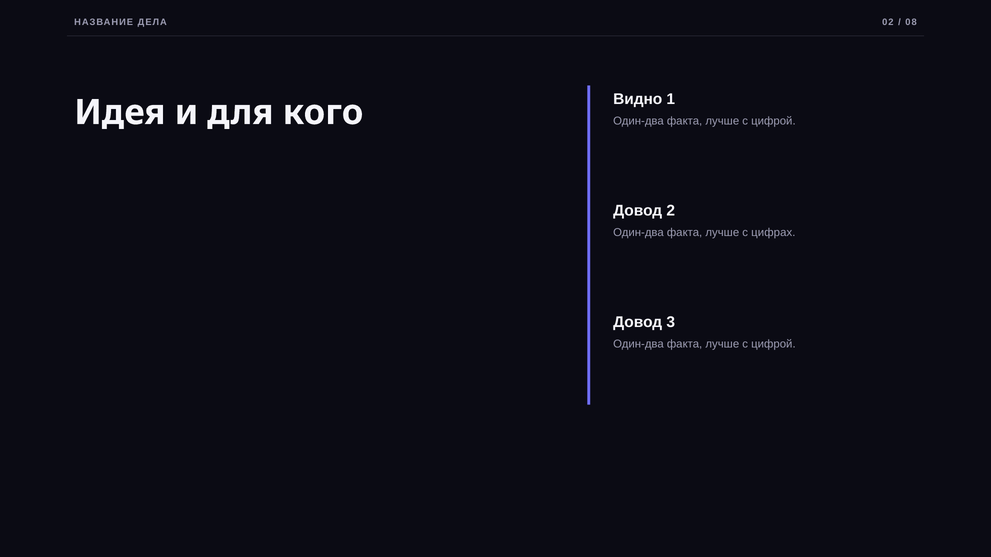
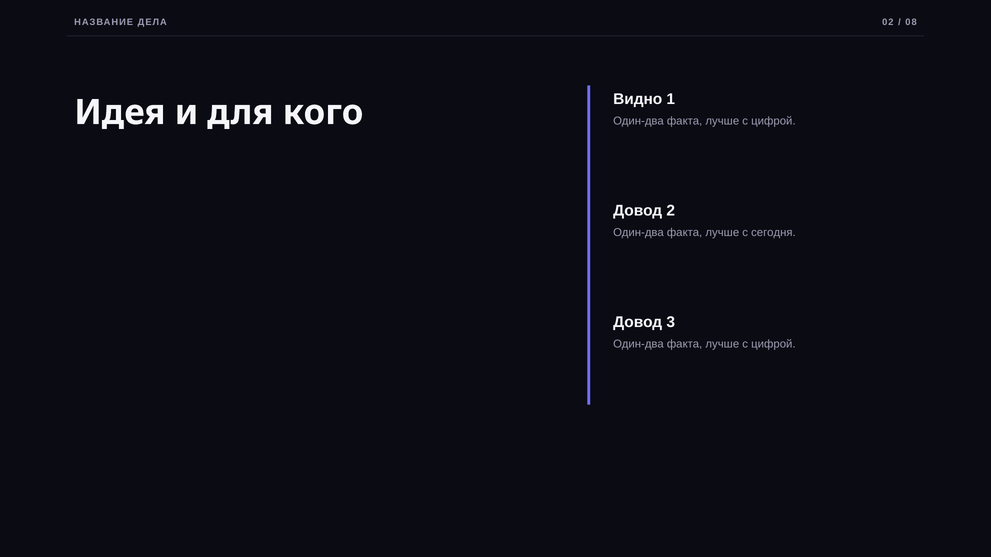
цифрах: цифрах -> сегодня
